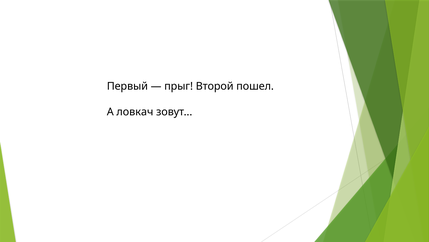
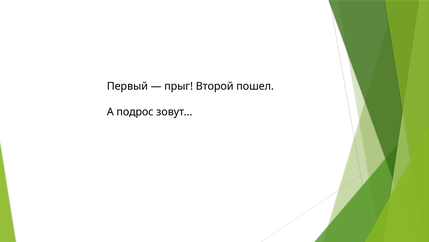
ловкач: ловкач -> подрос
